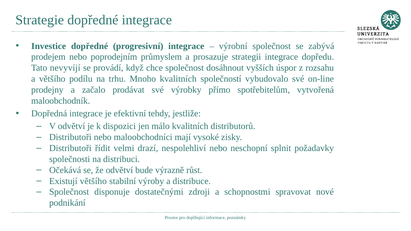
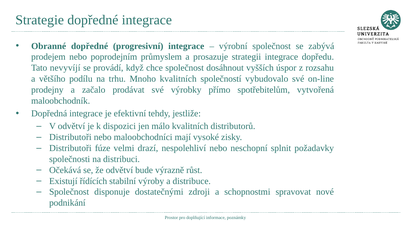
Investice: Investice -> Obranné
řídit: řídit -> fúze
Existují většího: většího -> řídících
